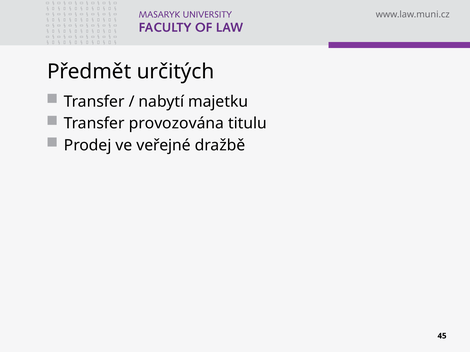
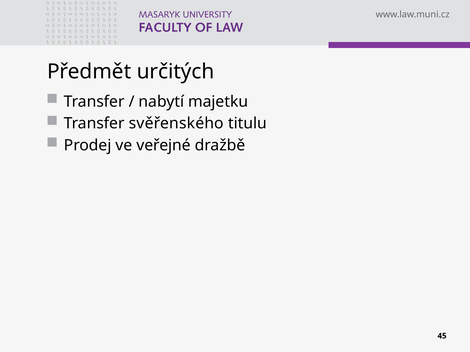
provozována: provozována -> svěřenského
